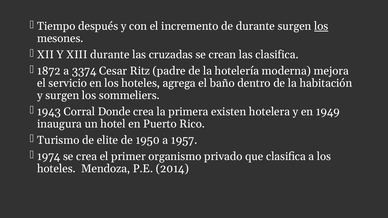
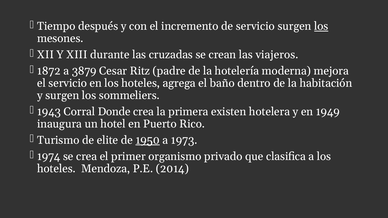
de durante: durante -> servicio
las clasifica: clasifica -> viajeros
3374: 3374 -> 3879
1950 underline: none -> present
1957: 1957 -> 1973
